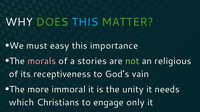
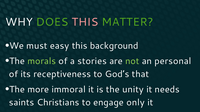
THIS at (85, 22) colour: light blue -> pink
importance: importance -> background
morals colour: pink -> light green
religious: religious -> personal
vain: vain -> that
which: which -> saints
